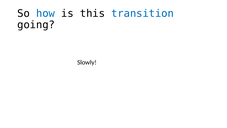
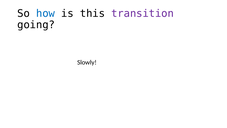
transition colour: blue -> purple
